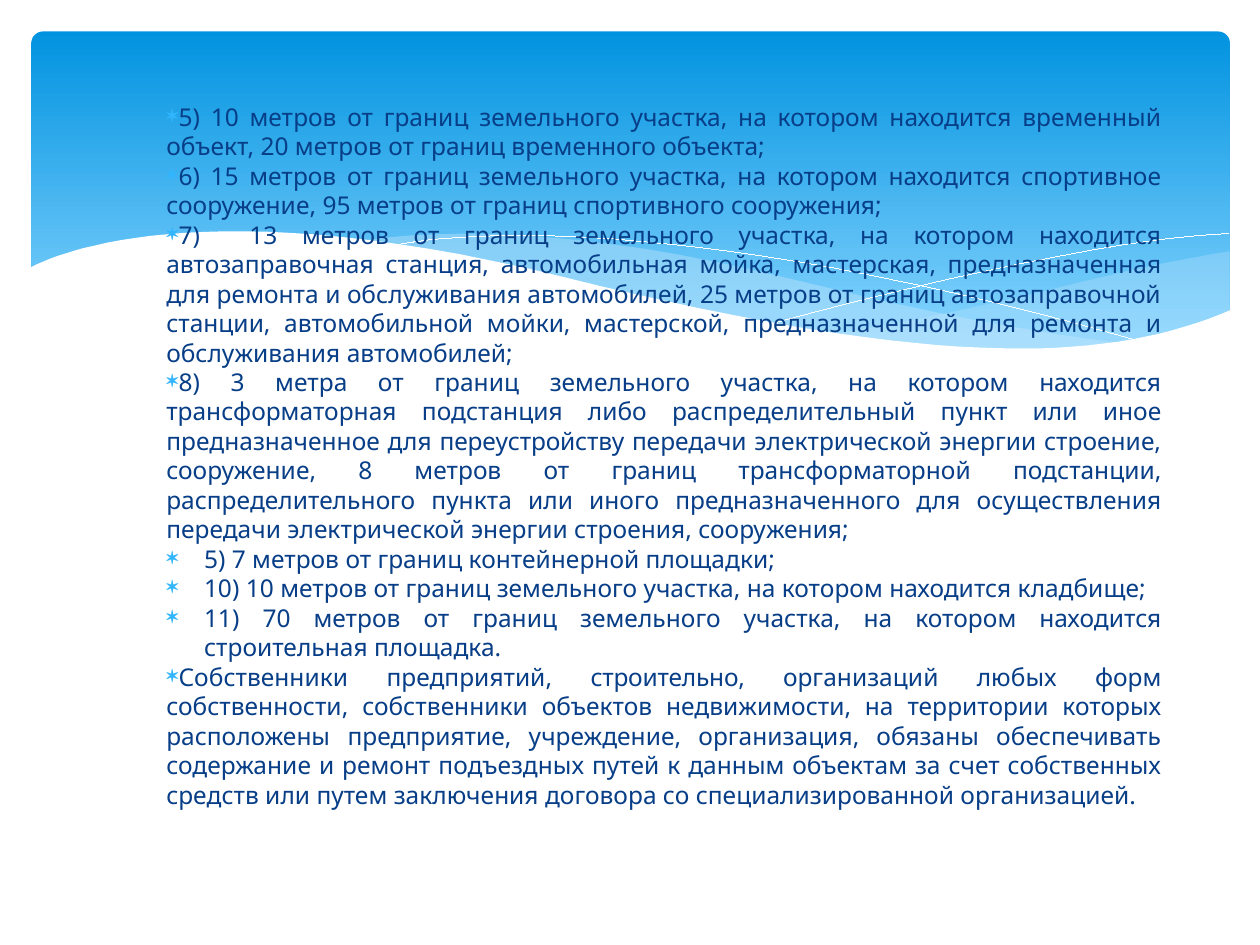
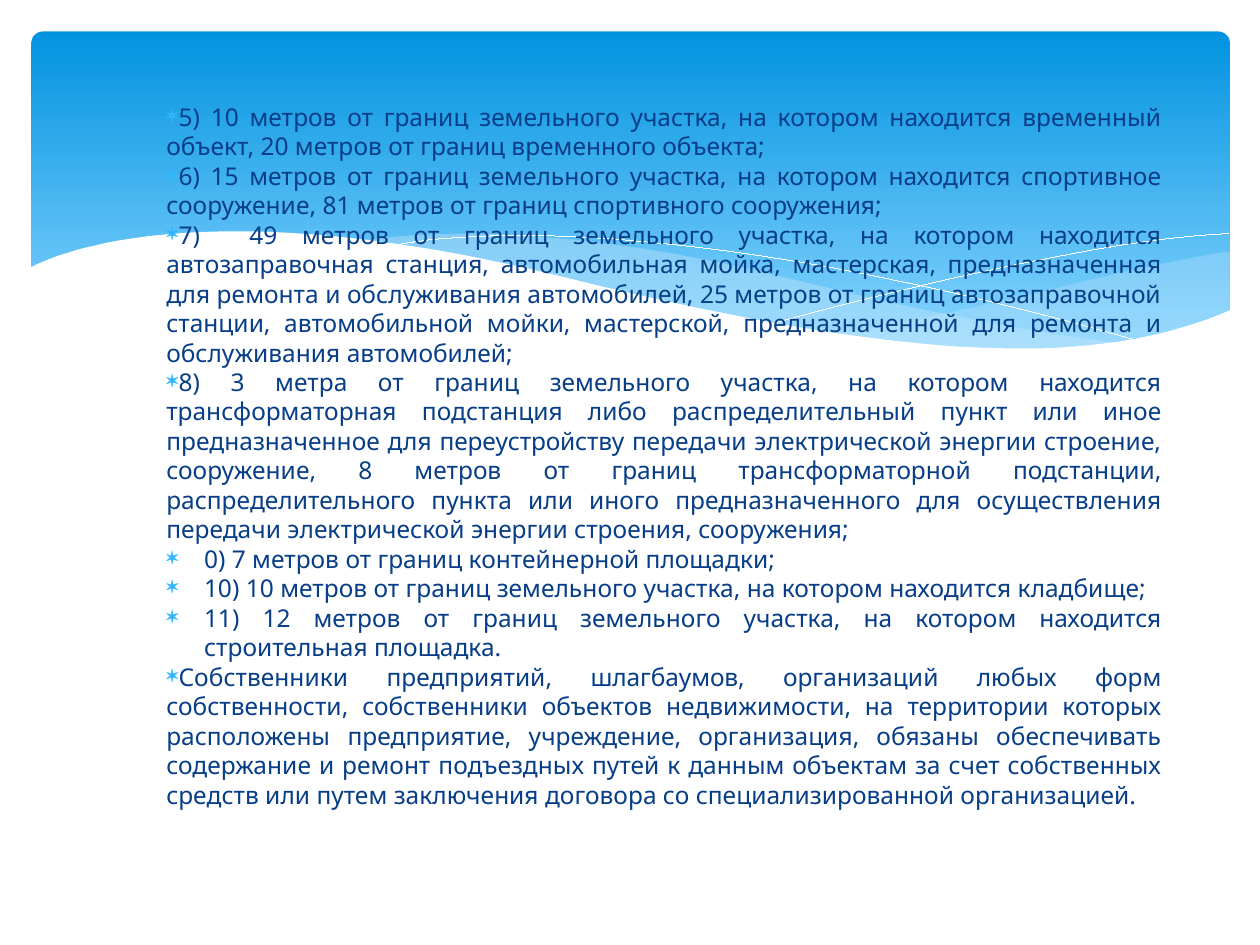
95: 95 -> 81
13: 13 -> 49
5 at (215, 560): 5 -> 0
70: 70 -> 12
строительно: строительно -> шлагбаумов
